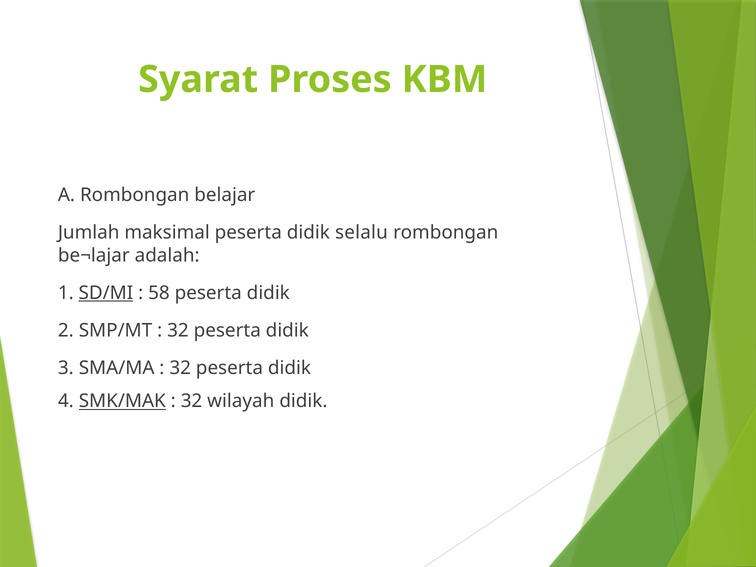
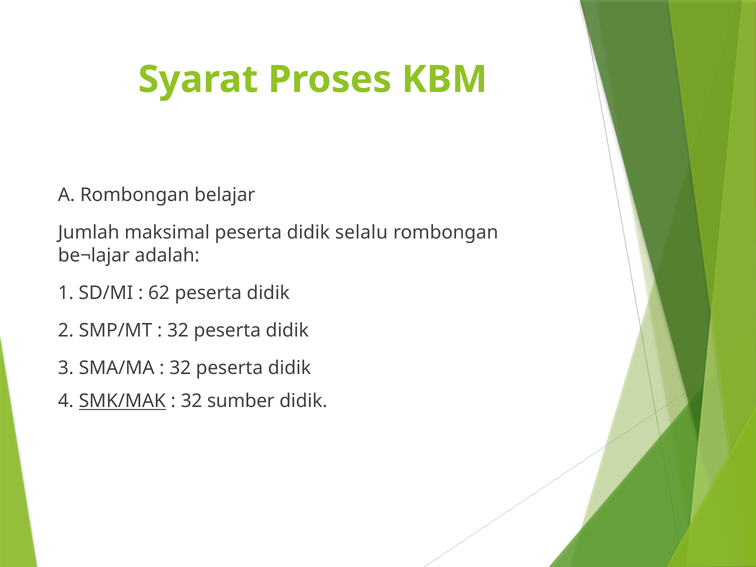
SD/MI underline: present -> none
58: 58 -> 62
wilayah: wilayah -> sumber
